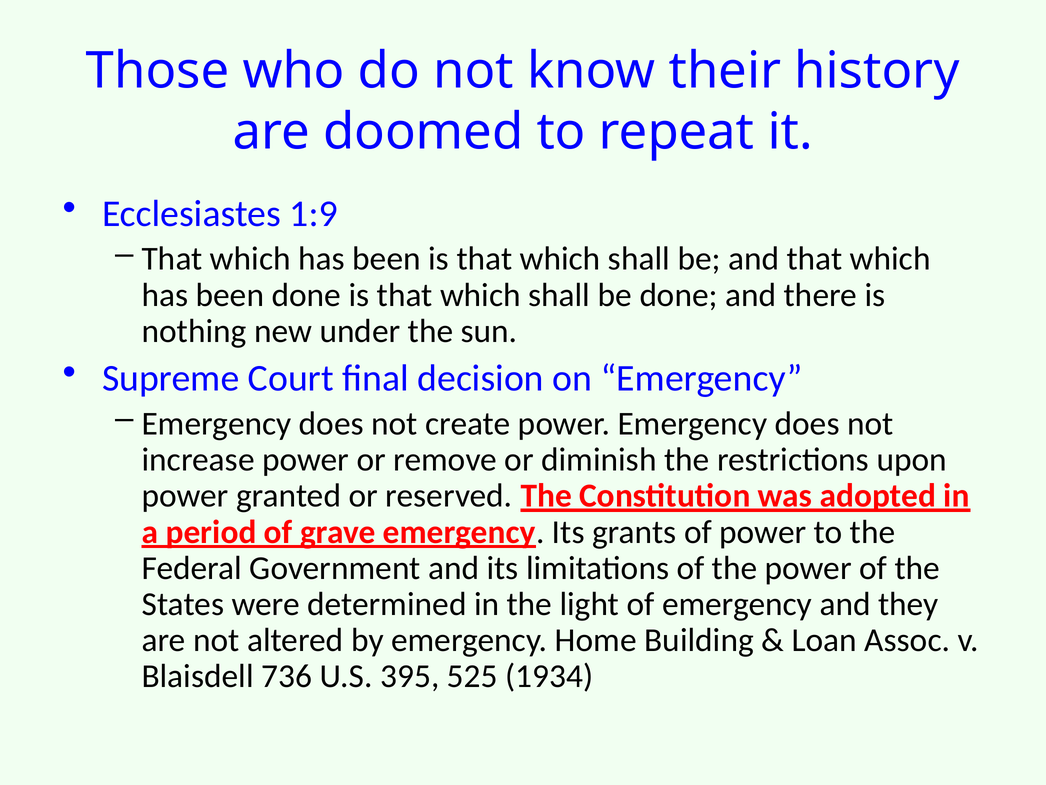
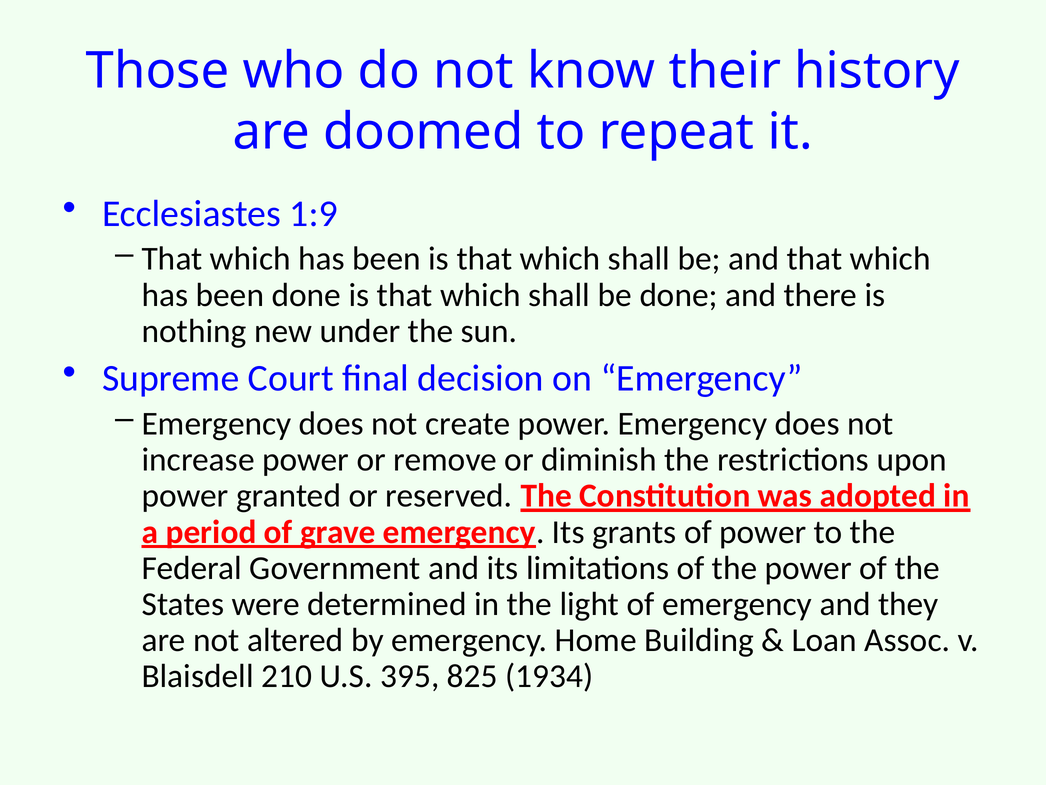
736: 736 -> 210
525: 525 -> 825
